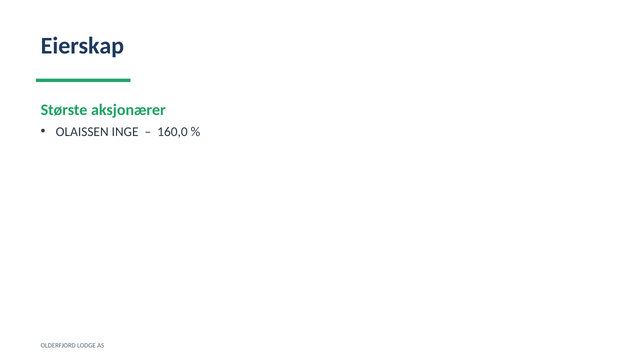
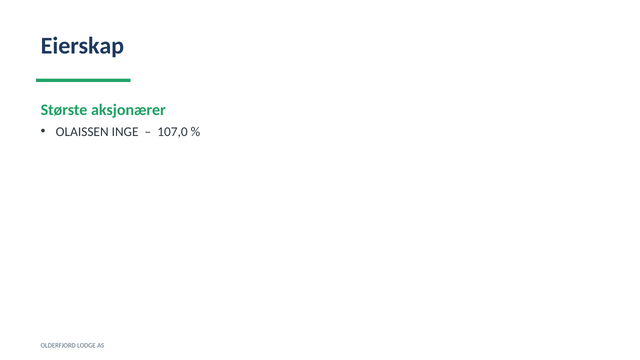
160,0: 160,0 -> 107,0
